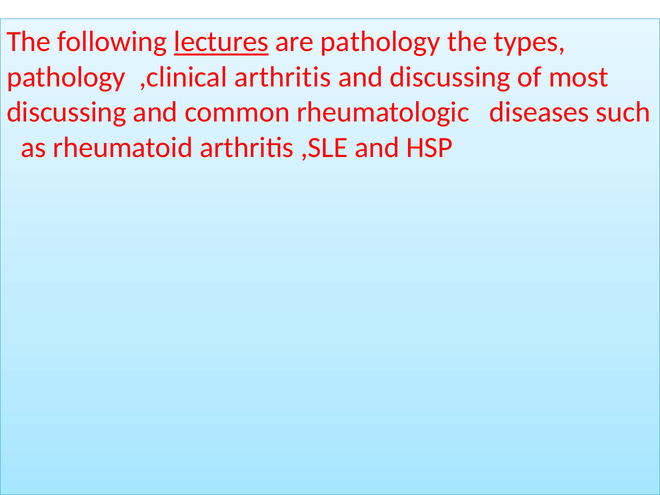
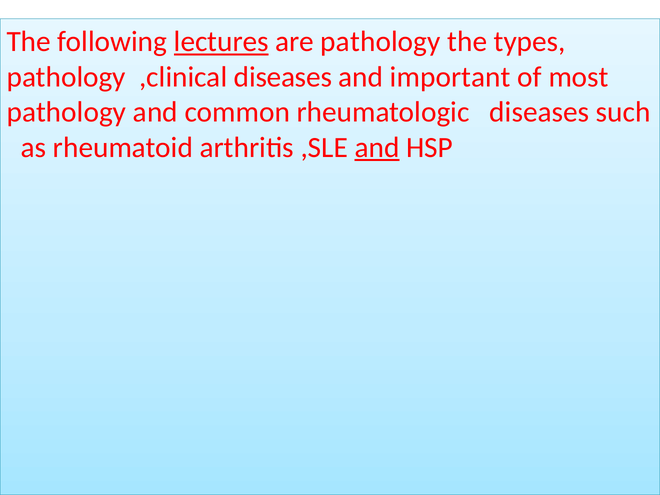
,clinical arthritis: arthritis -> diseases
and discussing: discussing -> important
discussing at (66, 112): discussing -> pathology
and at (377, 147) underline: none -> present
